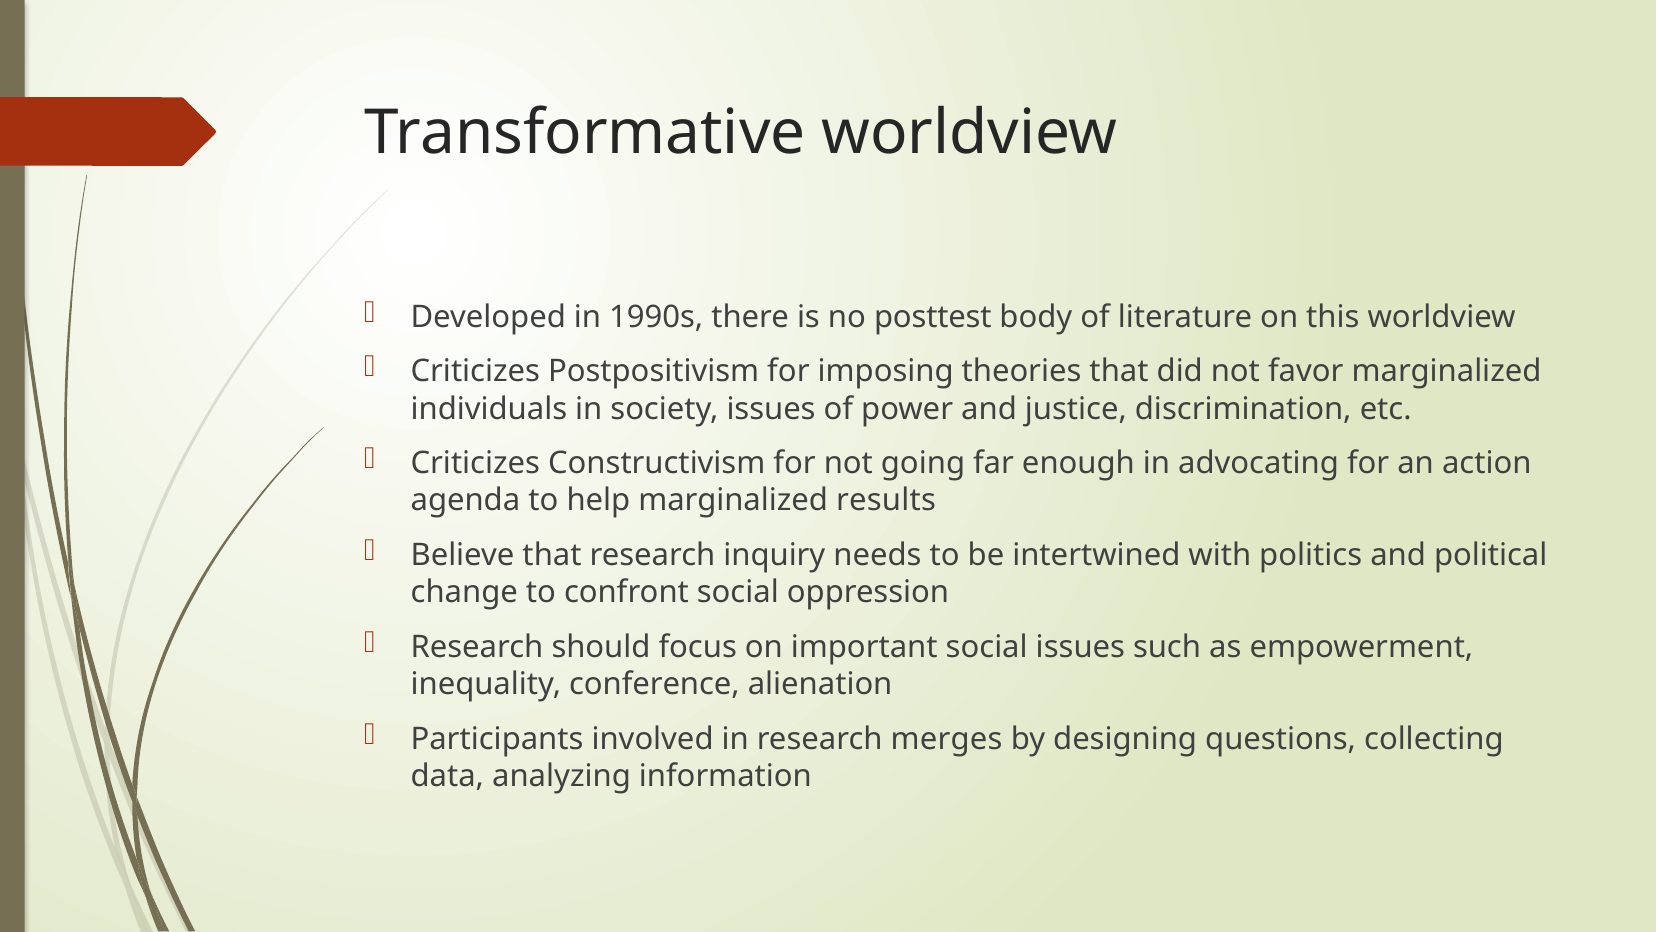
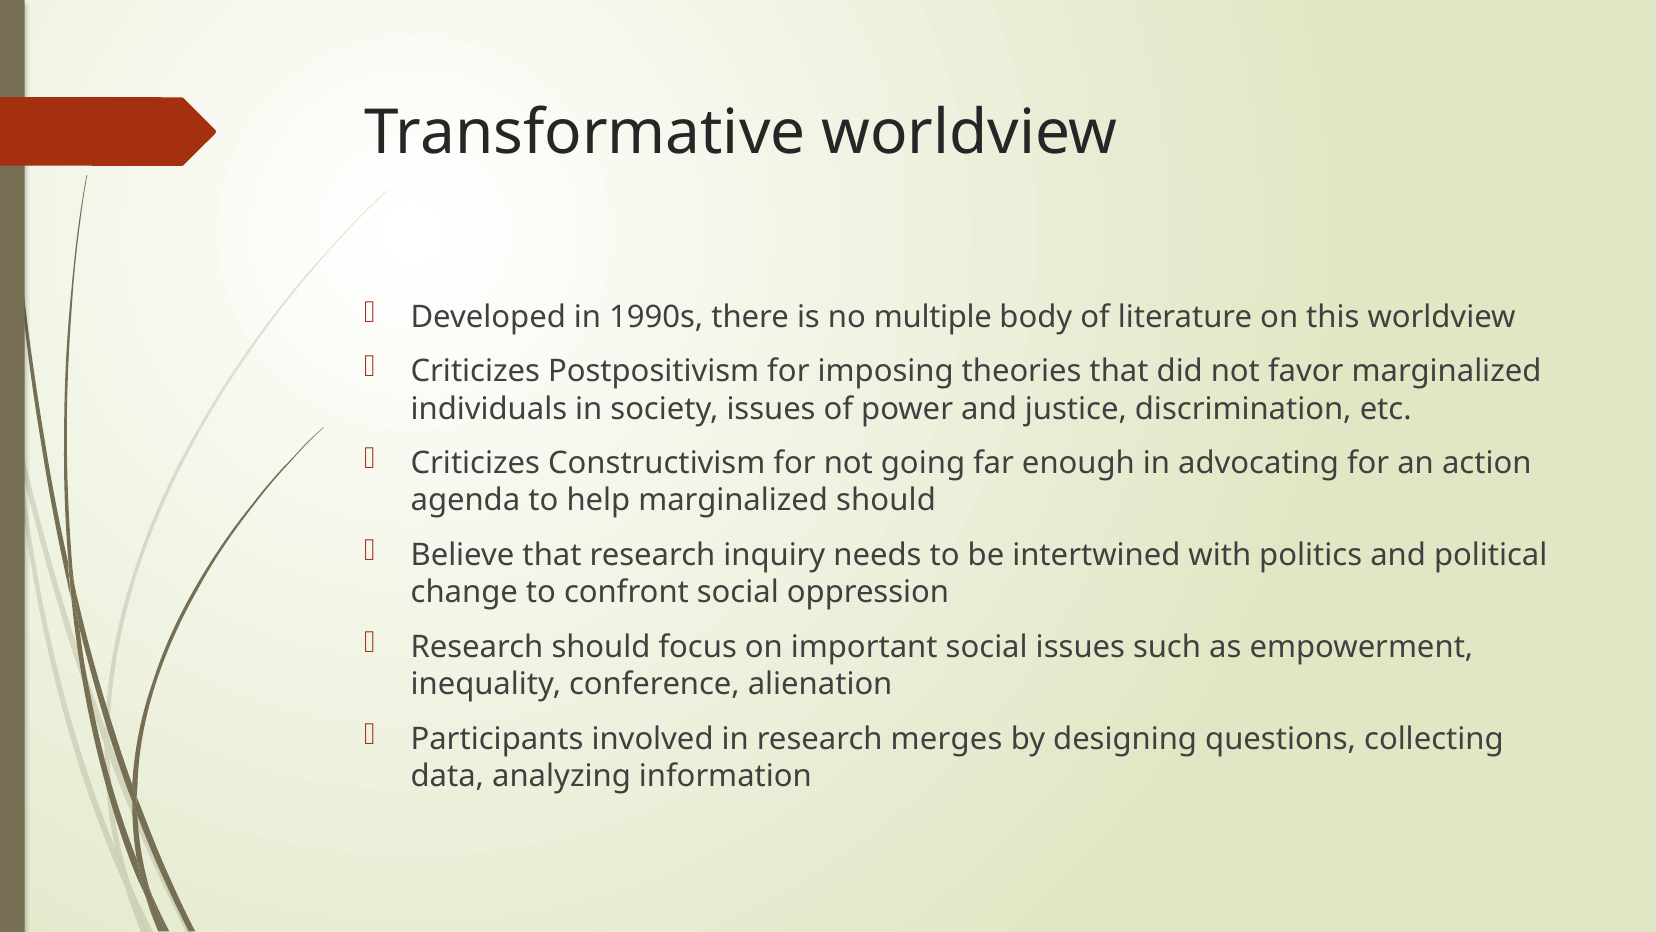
posttest: posttest -> multiple
marginalized results: results -> should
